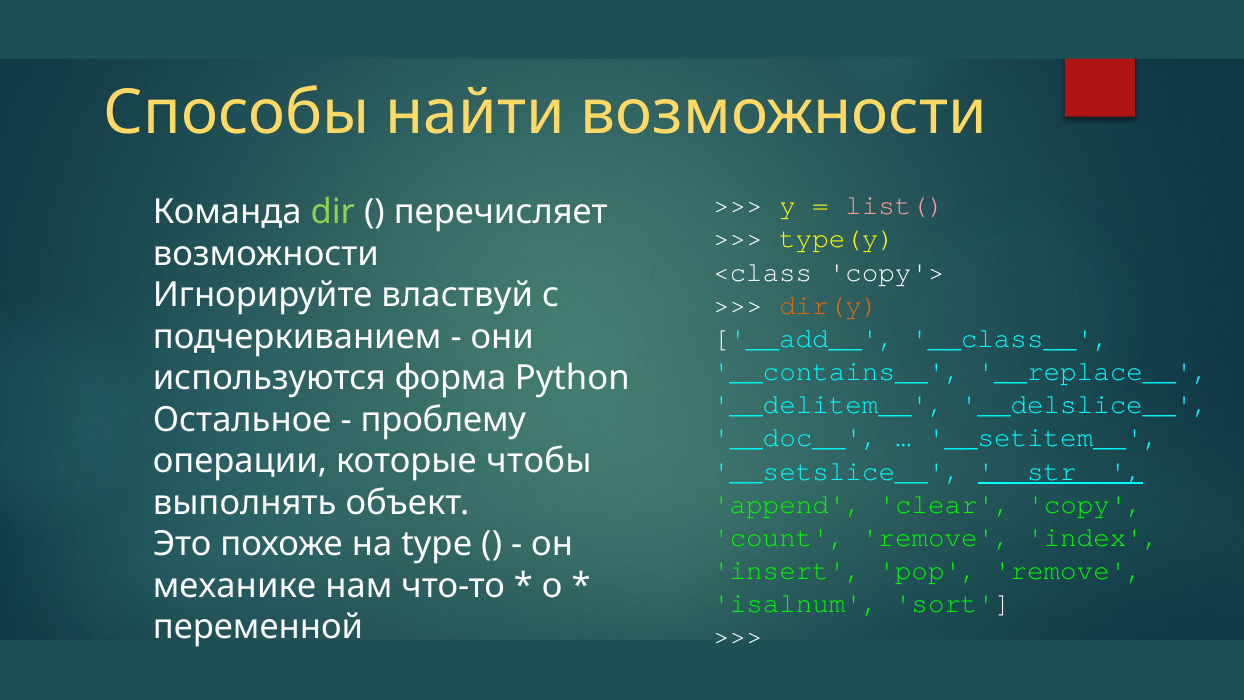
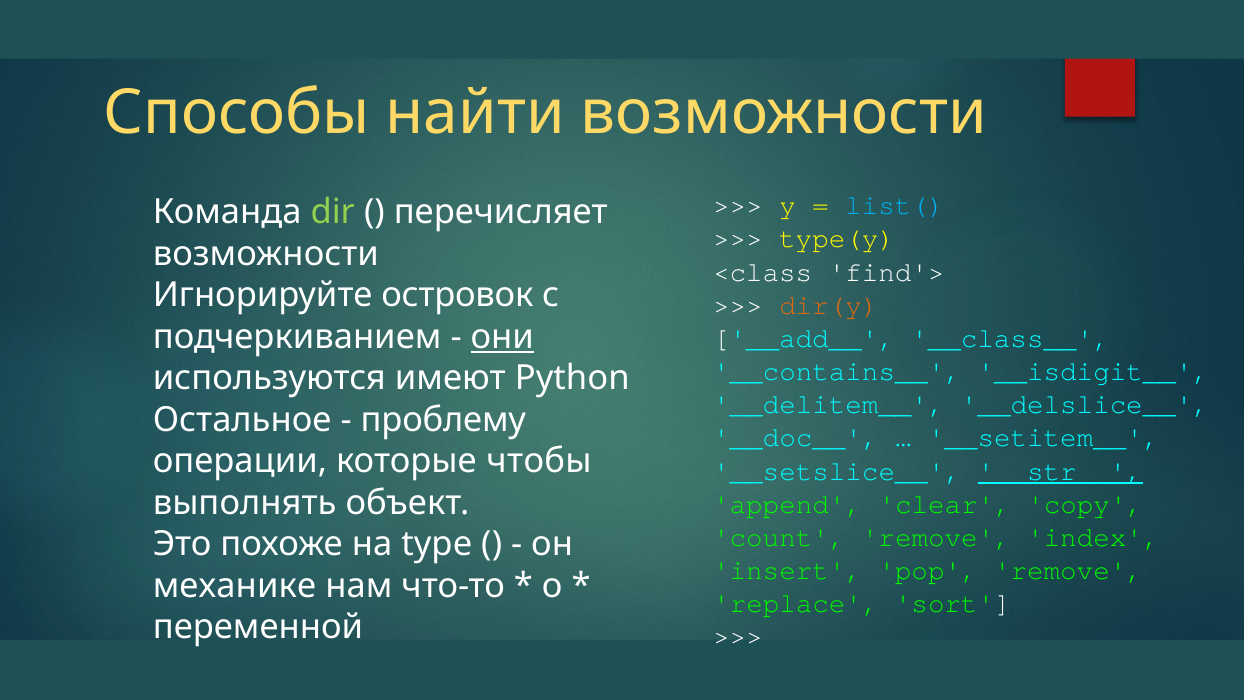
list( colour: pink -> light blue
copy'>: copy'> -> find'>
властвуй: властвуй -> островок
они underline: none -> present
__replace__: __replace__ -> __isdigit__
форма: форма -> имеют
isalnum: isalnum -> replace
